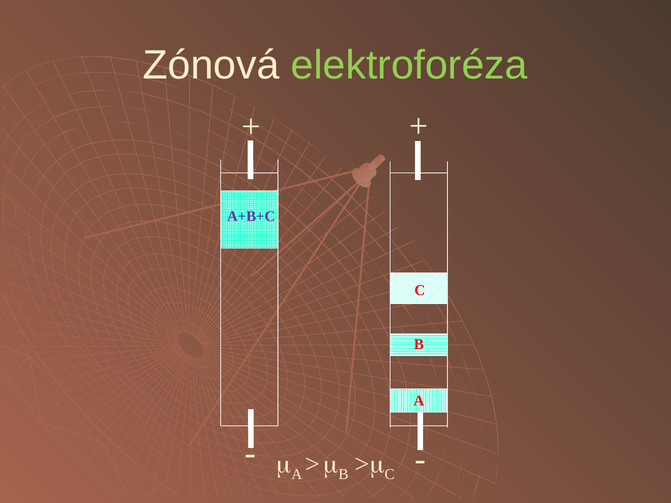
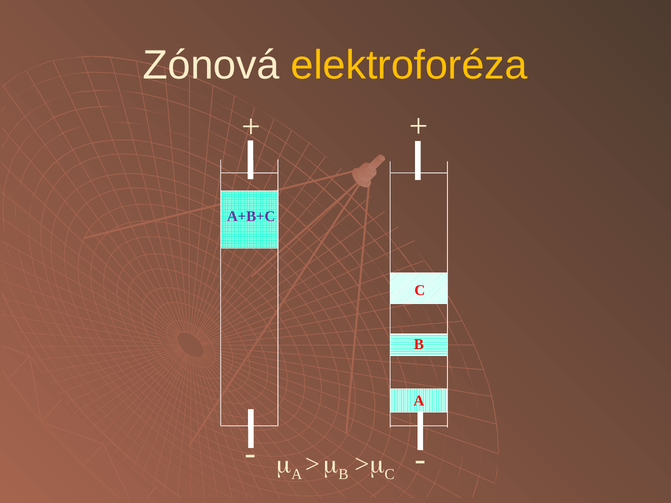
elektroforéza colour: light green -> yellow
